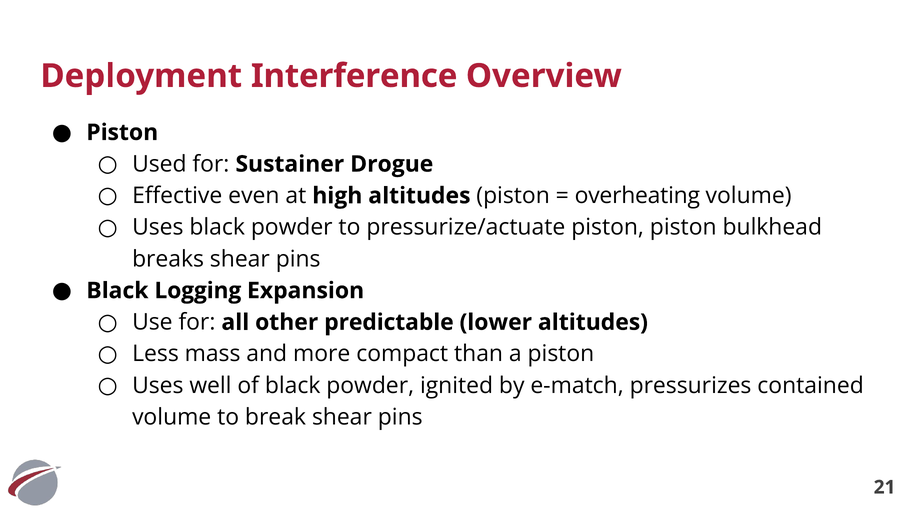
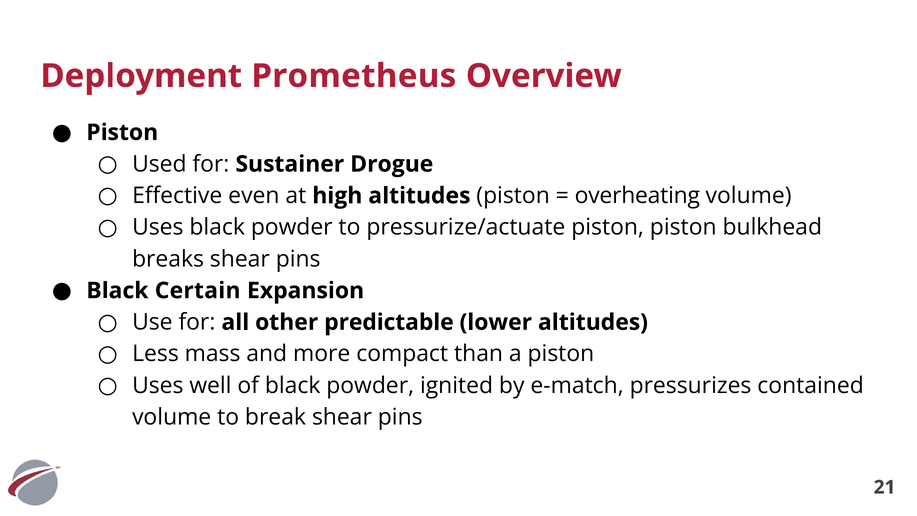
Interference: Interference -> Prometheus
Logging: Logging -> Certain
